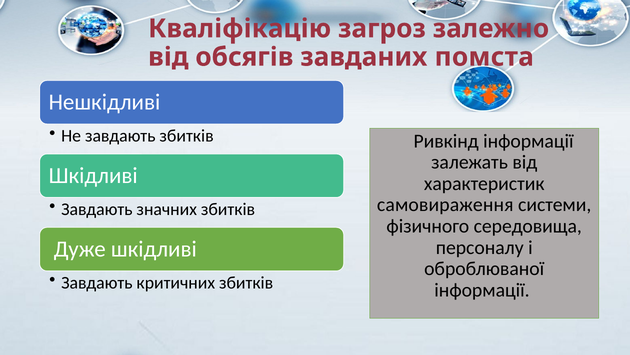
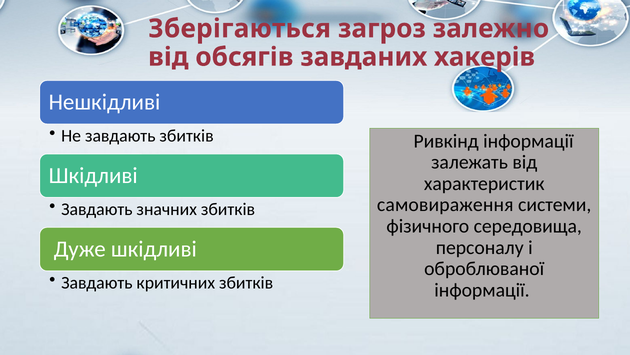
Кваліфікацію: Кваліфікацію -> Зберігаються
помста: помста -> хакерів
